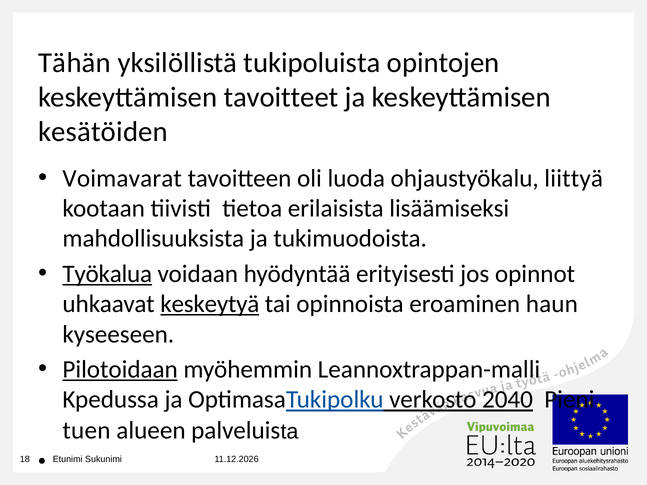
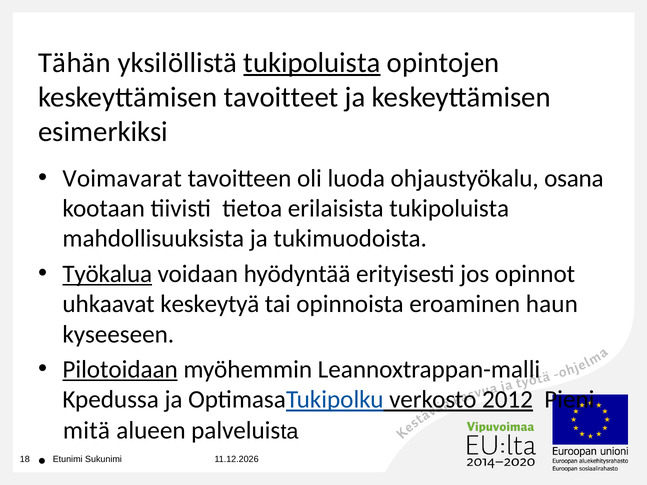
tukipoluista at (312, 63) underline: none -> present
kesätöiden: kesätöiden -> esimerkiksi
liittyä: liittyä -> osana
erilaisista lisäämiseksi: lisäämiseksi -> tukipoluista
keskeytyä underline: present -> none
2040: 2040 -> 2012
tuen: tuen -> mitä
